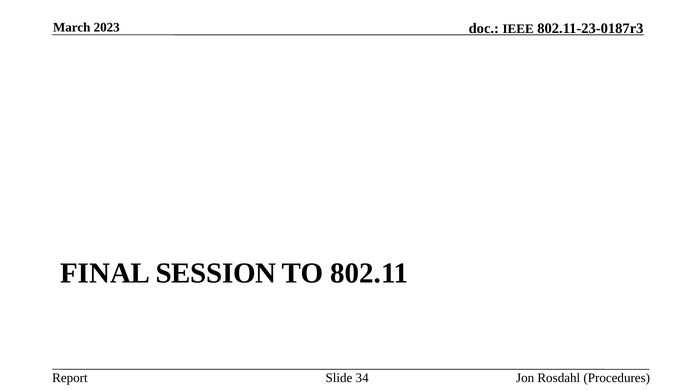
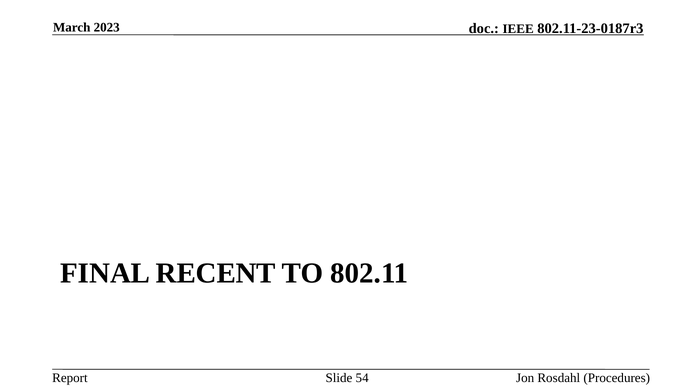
SESSION: SESSION -> RECENT
34: 34 -> 54
